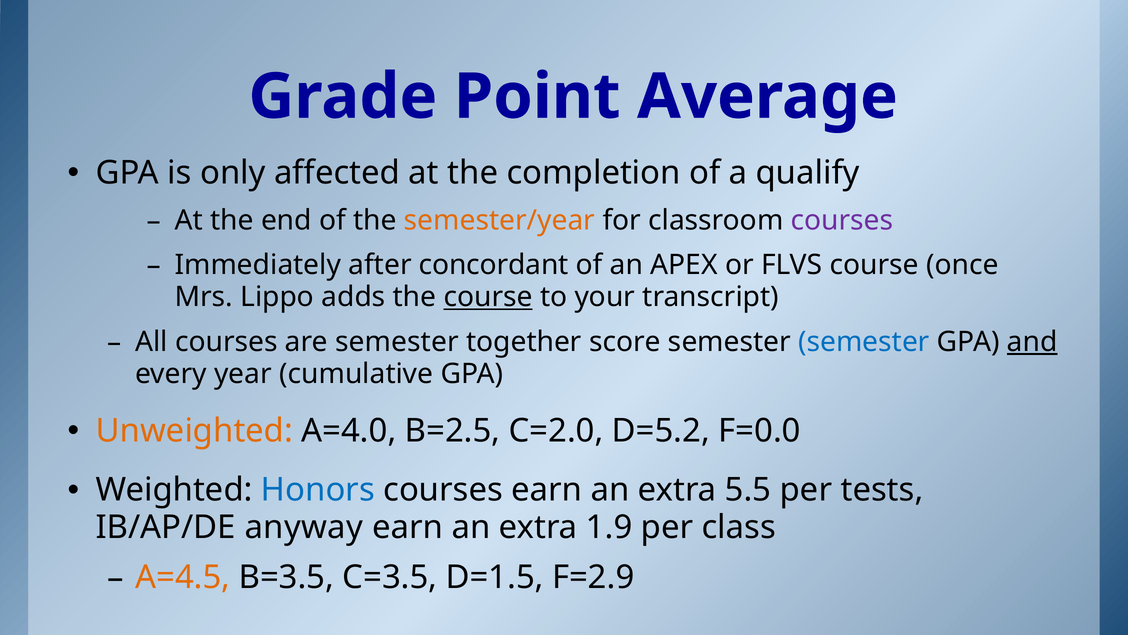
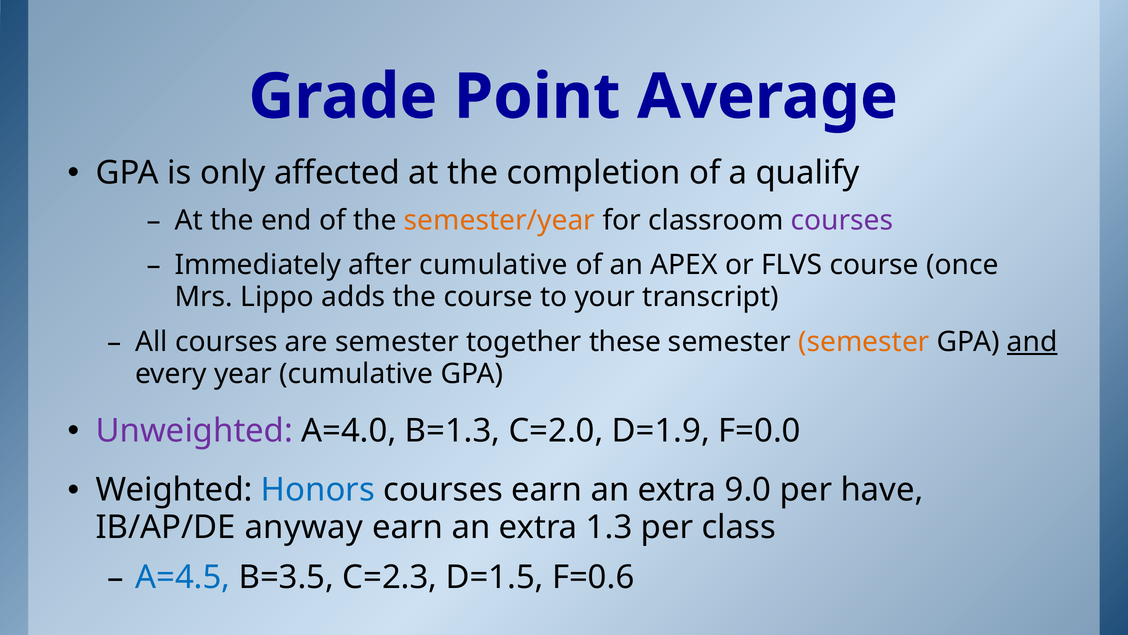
after concordant: concordant -> cumulative
course at (488, 297) underline: present -> none
score: score -> these
semester at (864, 342) colour: blue -> orange
Unweighted colour: orange -> purple
B=2.5: B=2.5 -> B=1.3
D=5.2: D=5.2 -> D=1.9
5.5: 5.5 -> 9.0
tests: tests -> have
1.9: 1.9 -> 1.3
A=4.5 colour: orange -> blue
C=3.5: C=3.5 -> C=2.3
F=2.9: F=2.9 -> F=0.6
